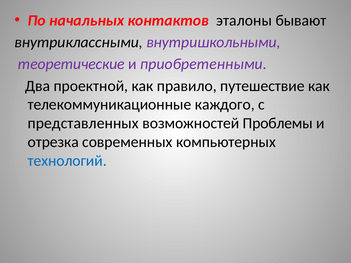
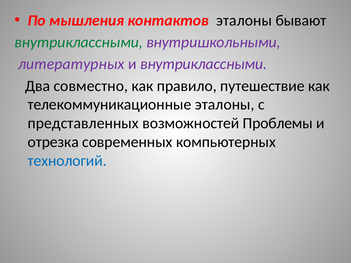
начальных: начальных -> мышления
внутриклассными at (79, 42) colour: black -> green
теоретические: теоретические -> литературных
и приобретенными: приобретенными -> внутриклассными
проектной: проектной -> совместно
телекоммуникационные каждого: каждого -> эталоны
